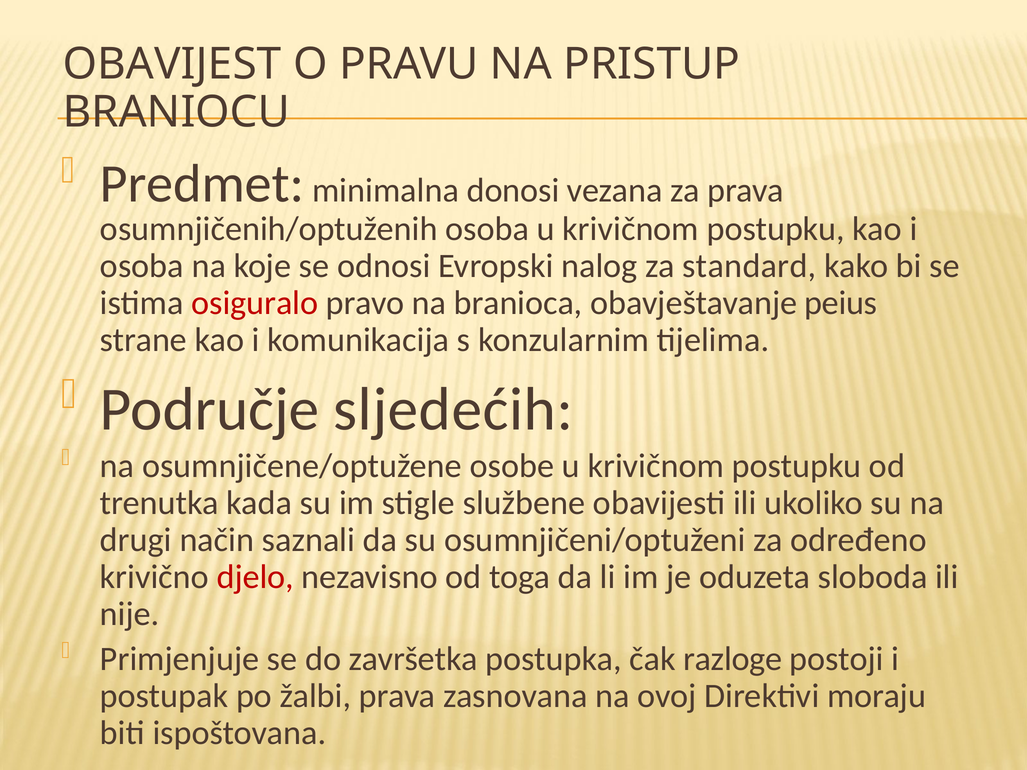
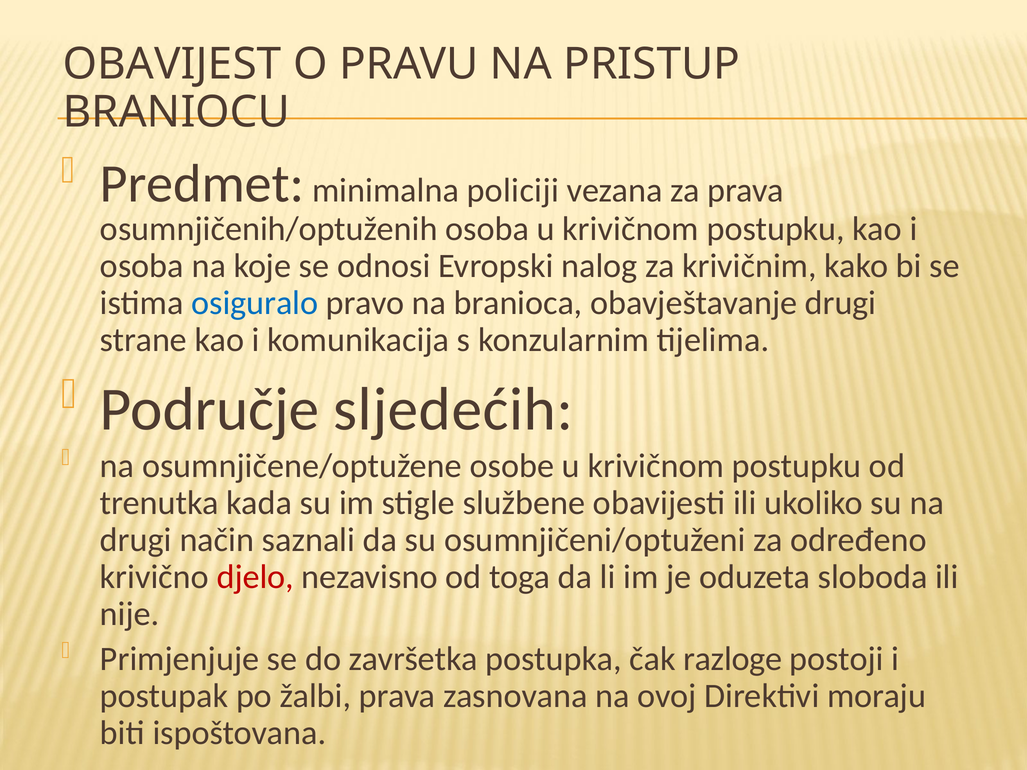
donosi: donosi -> policiji
standard: standard -> krivičnim
osiguralo colour: red -> blue
obavještavanje peius: peius -> drugi
